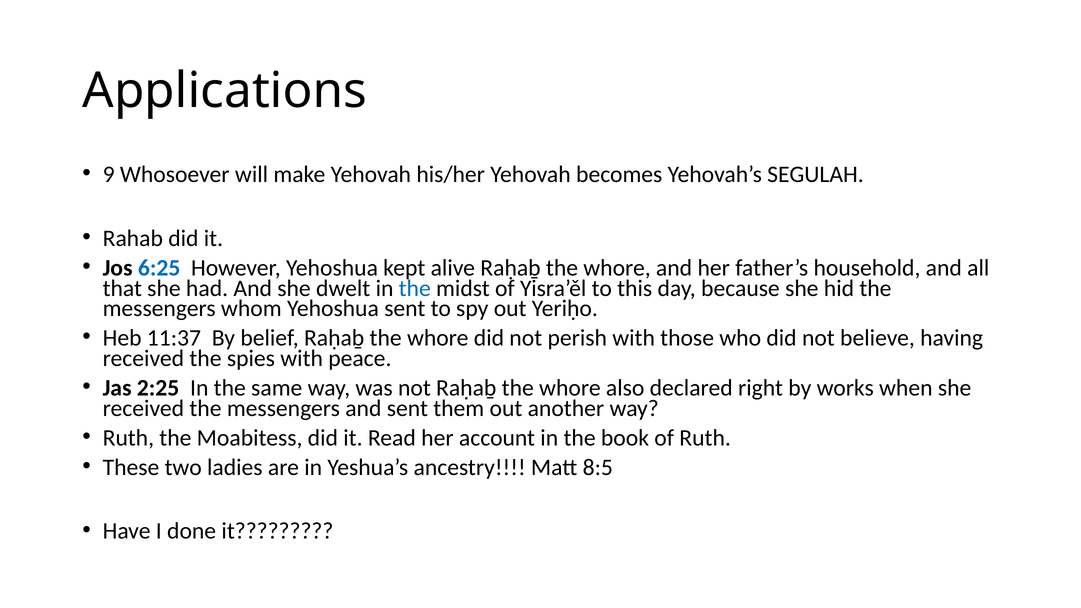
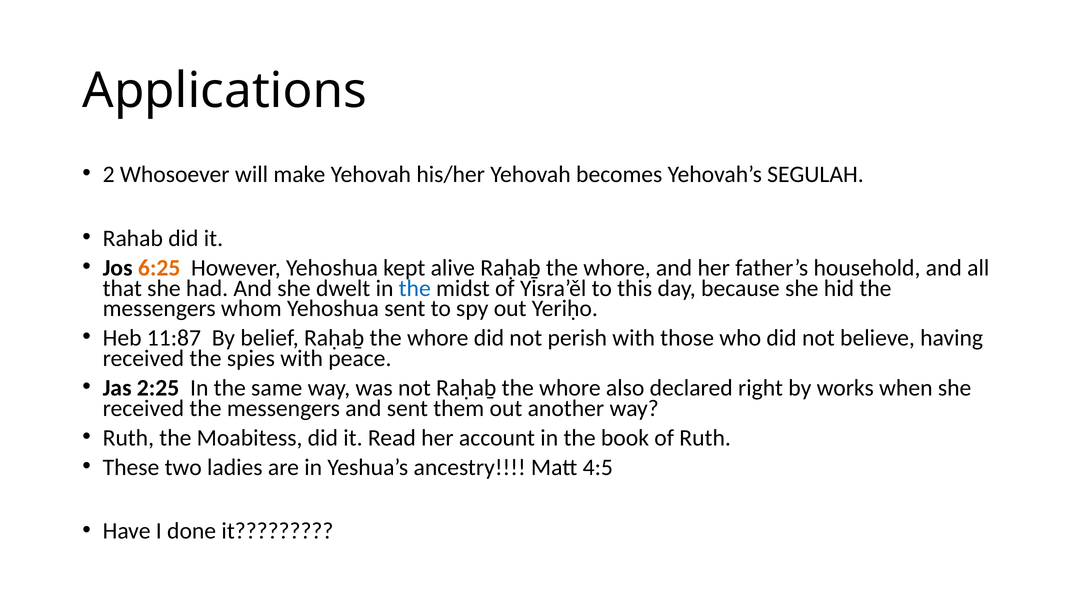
9: 9 -> 2
6:25 colour: blue -> orange
11:37: 11:37 -> 11:87
8:5: 8:5 -> 4:5
